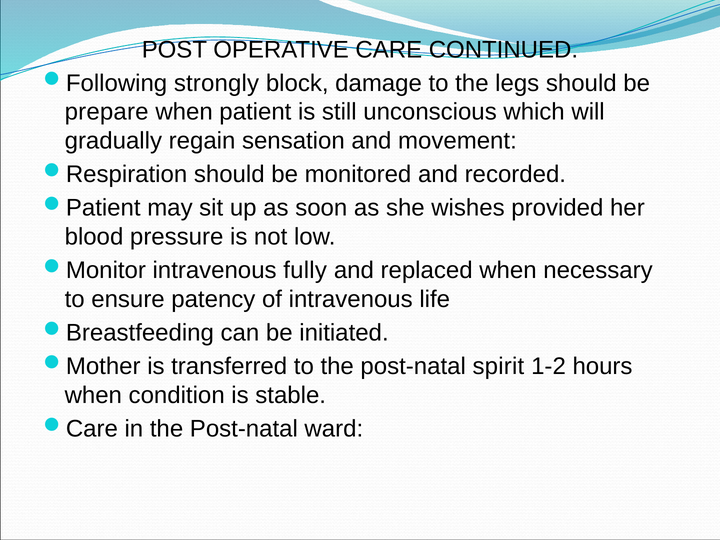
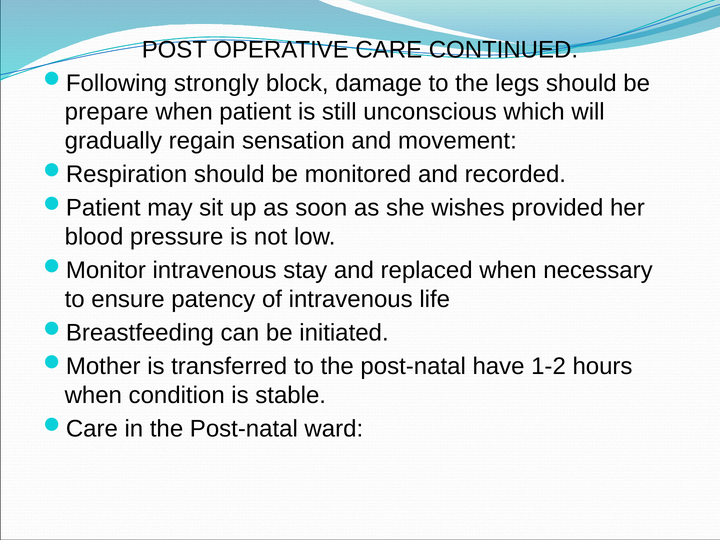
fully: fully -> stay
spirit: spirit -> have
